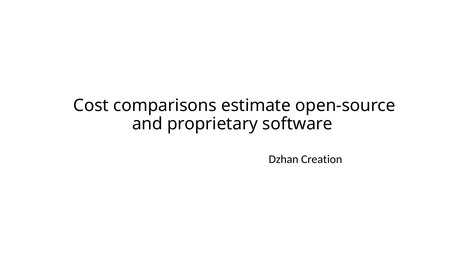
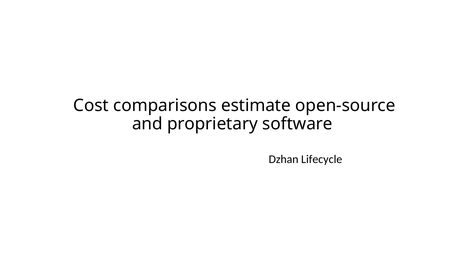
Creation: Creation -> Lifecycle
